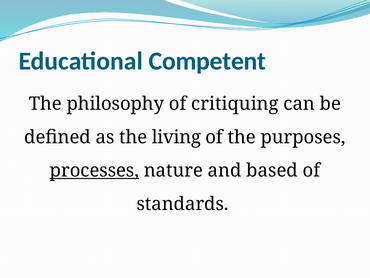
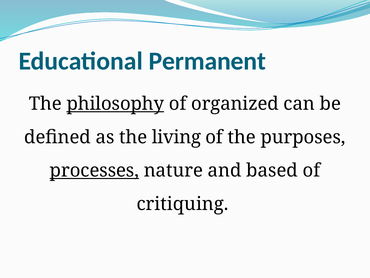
Competent: Competent -> Permanent
philosophy underline: none -> present
critiquing: critiquing -> organized
standards: standards -> critiquing
